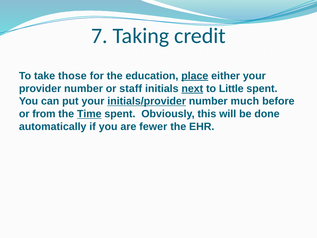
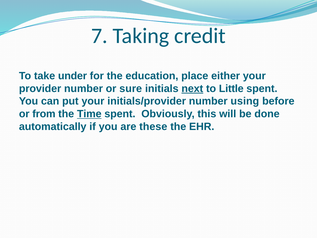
those: those -> under
place underline: present -> none
staff: staff -> sure
initials/provider underline: present -> none
much: much -> using
fewer: fewer -> these
